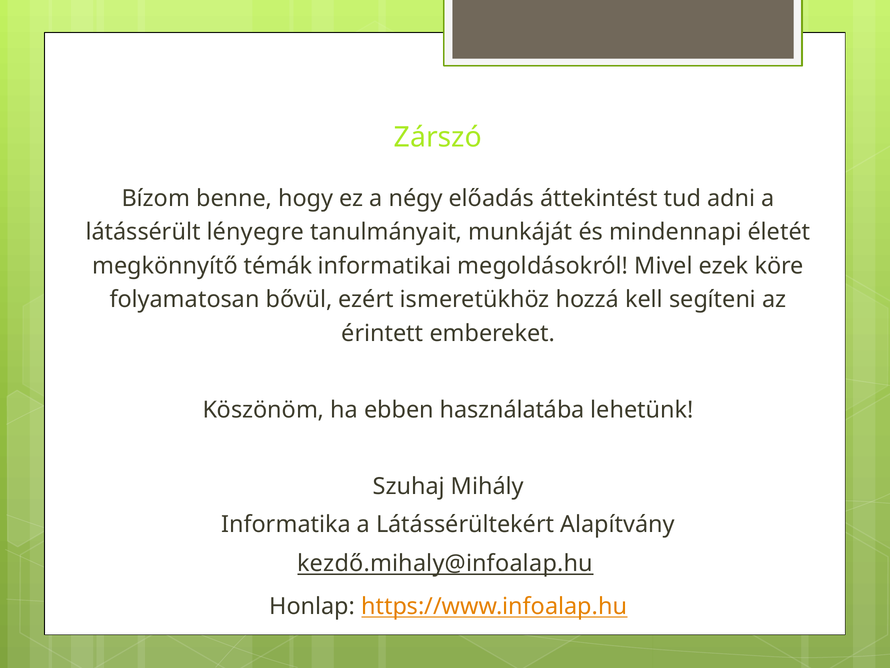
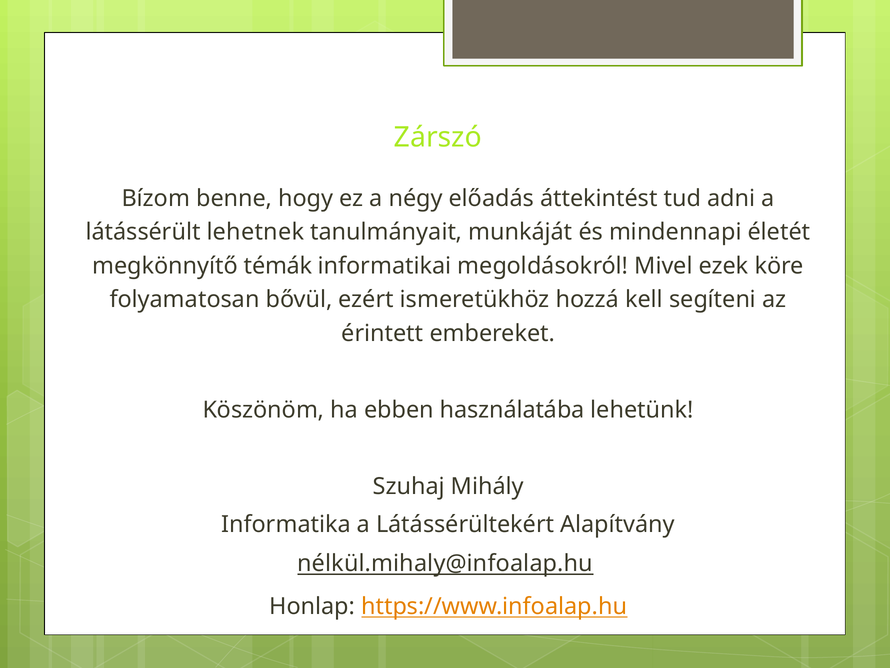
lényegre: lényegre -> lehetnek
kezdő.mihaly@infoalap.hu: kezdő.mihaly@infoalap.hu -> nélkül.mihaly@infoalap.hu
